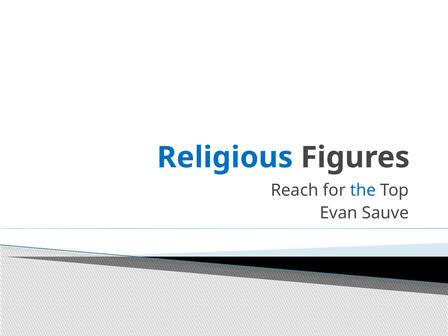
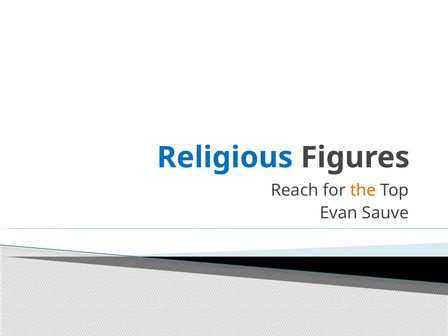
the colour: blue -> orange
